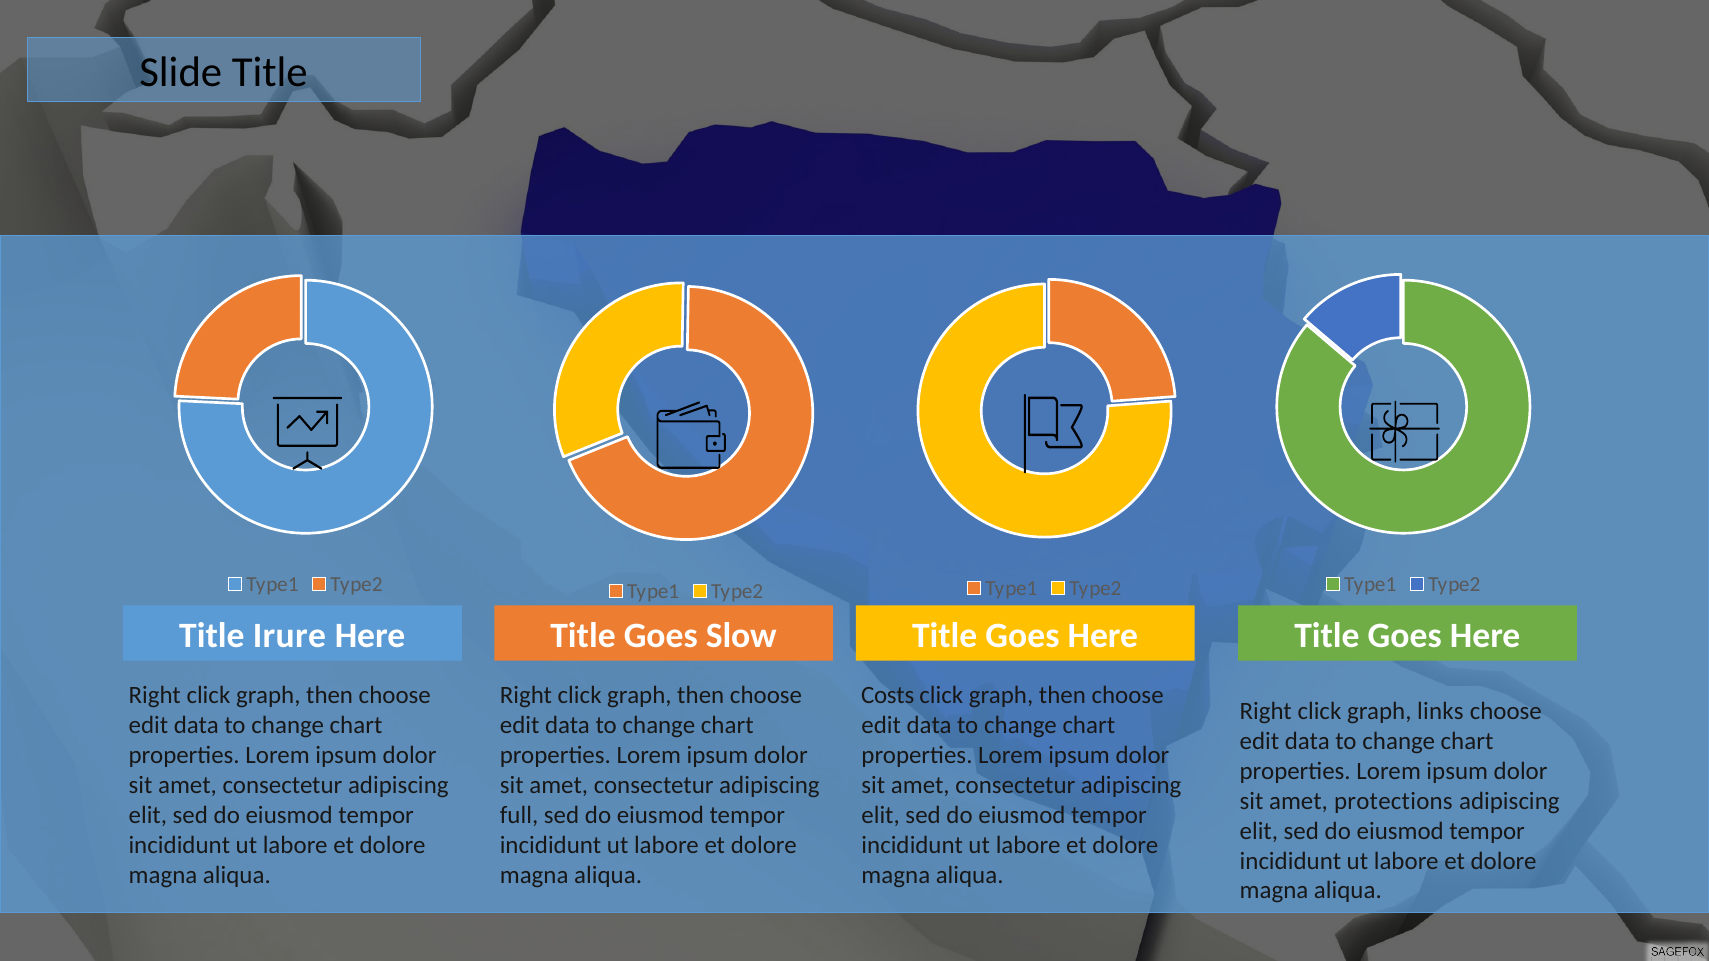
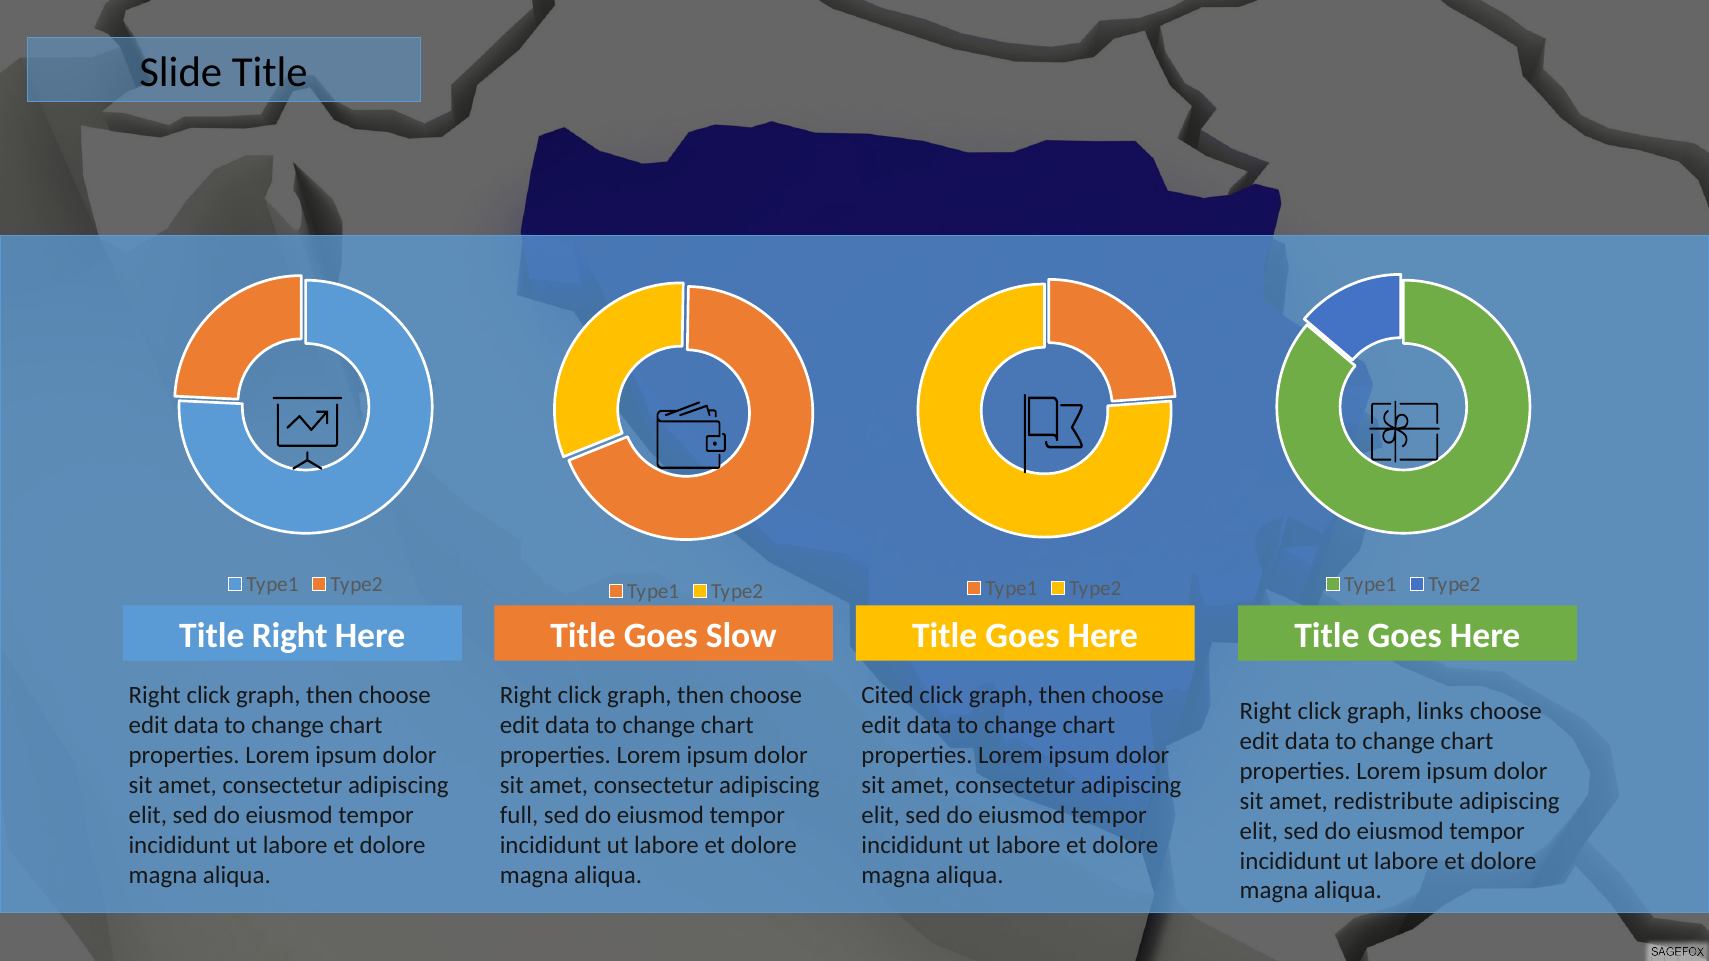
Title Irure: Irure -> Right
Costs: Costs -> Cited
protections: protections -> redistribute
